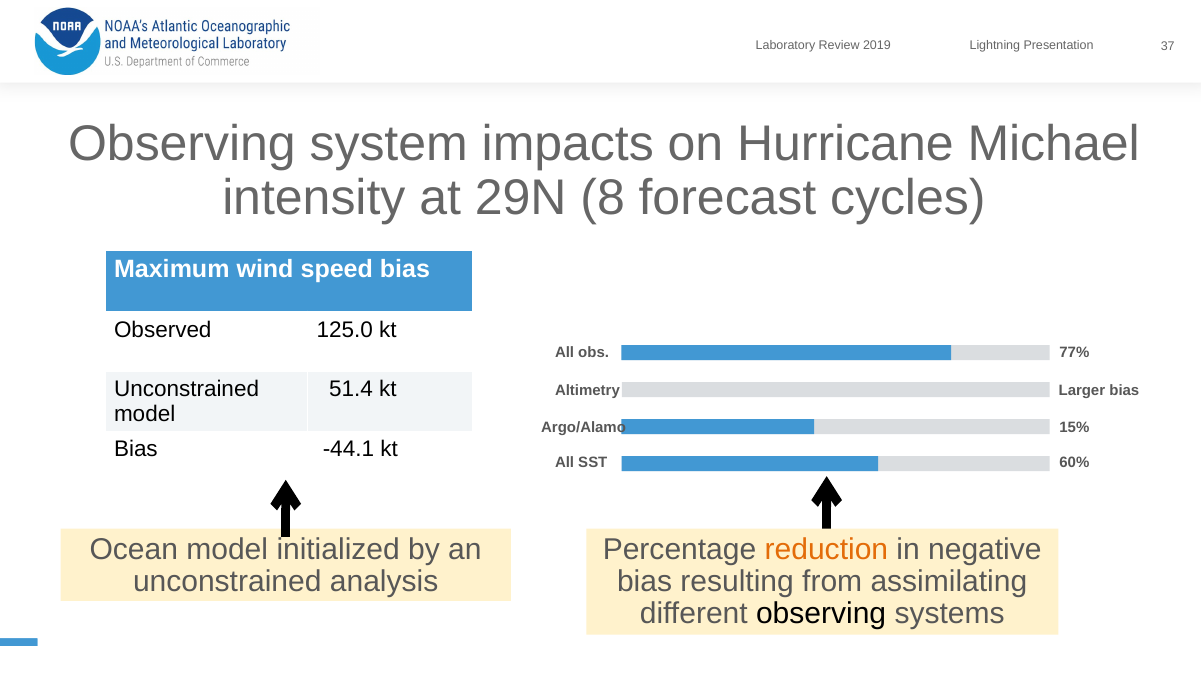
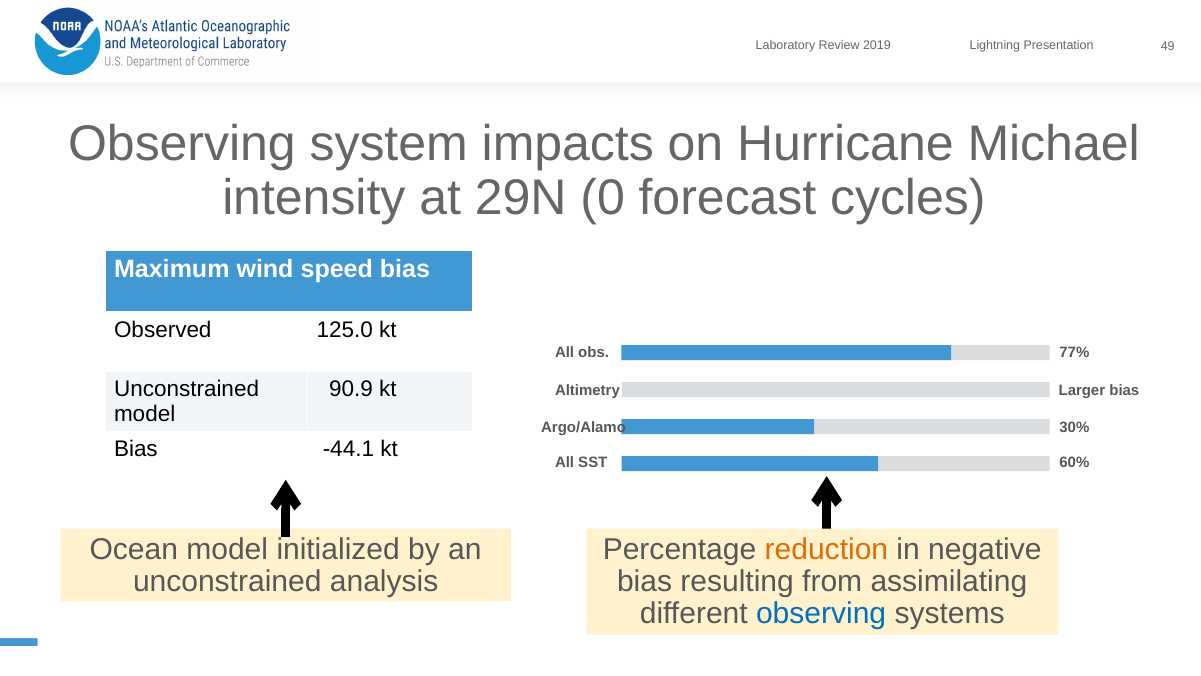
37: 37 -> 49
8: 8 -> 0
51.4: 51.4 -> 90.9
15%: 15% -> 30%
observing at (821, 614) colour: black -> blue
